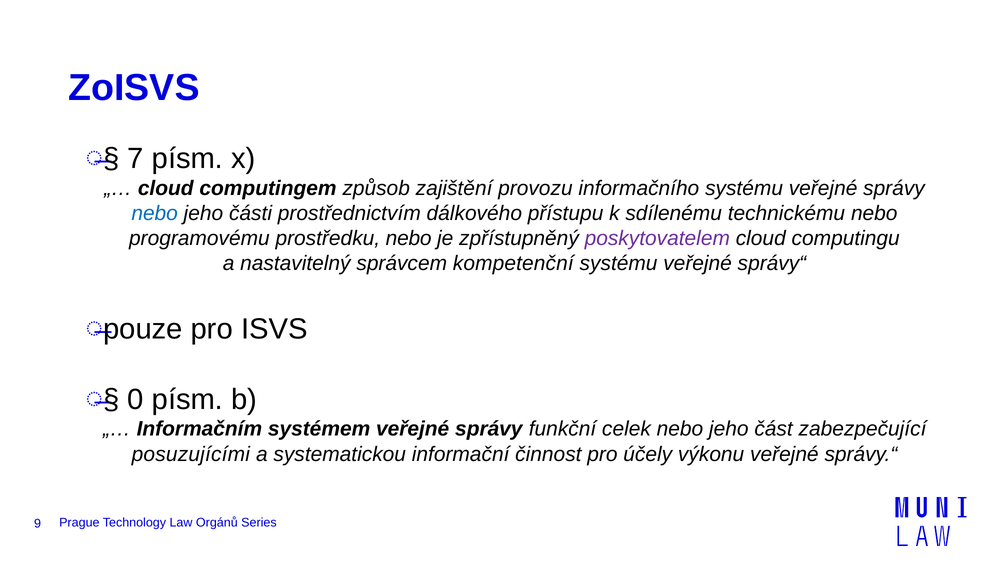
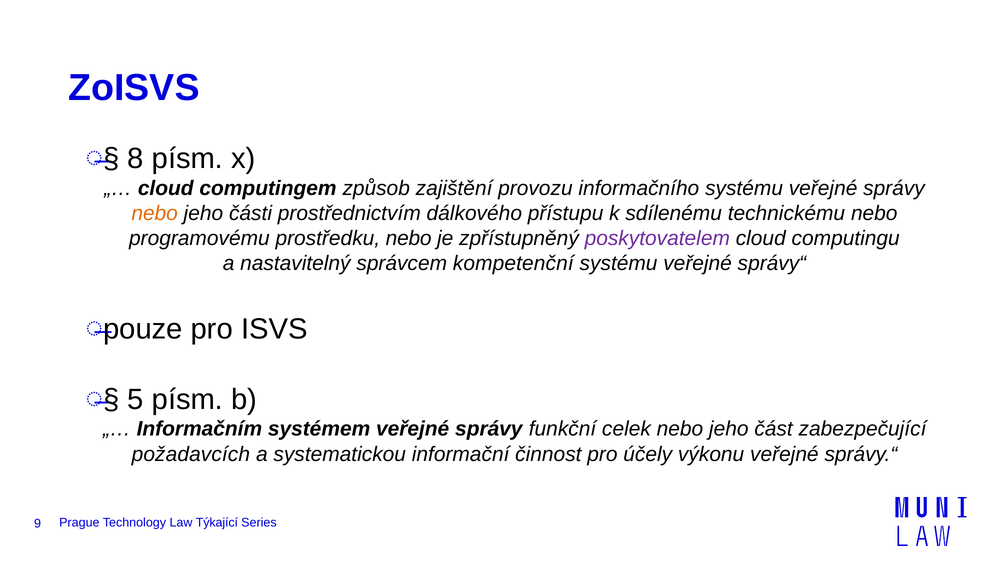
7: 7 -> 8
nebo at (155, 213) colour: blue -> orange
0: 0 -> 5
posuzujícími: posuzujícími -> požadavcích
Orgánů: Orgánů -> Týkající
